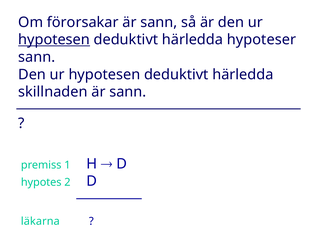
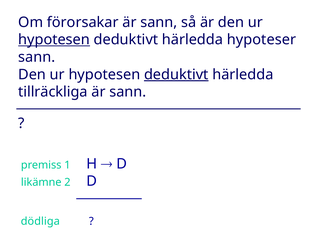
deduktivt at (176, 75) underline: none -> present
skillnaden: skillnaden -> tillräckliga
hypotes: hypotes -> likämne
läkarna: läkarna -> dödliga
